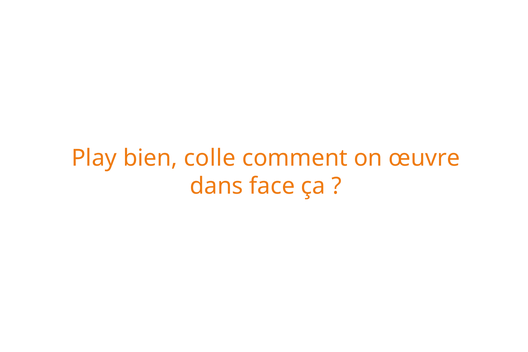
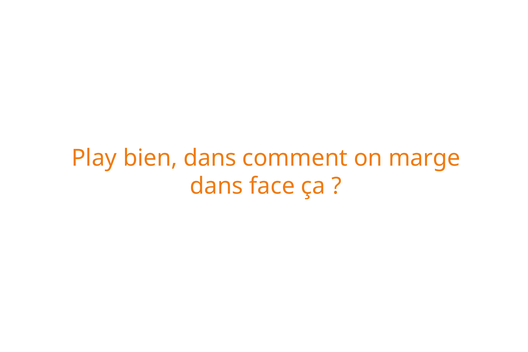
bien colle: colle -> dans
œuvre: œuvre -> marge
